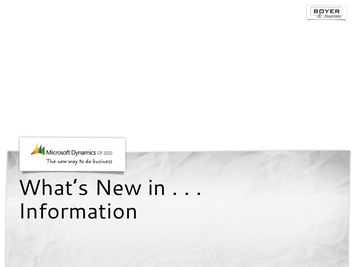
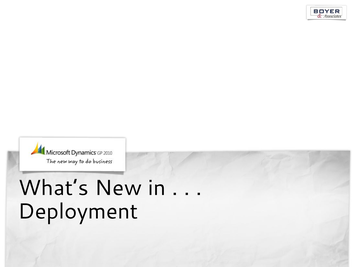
Information: Information -> Deployment
